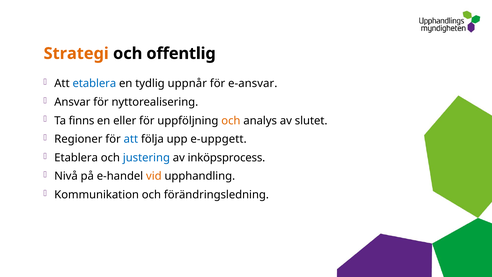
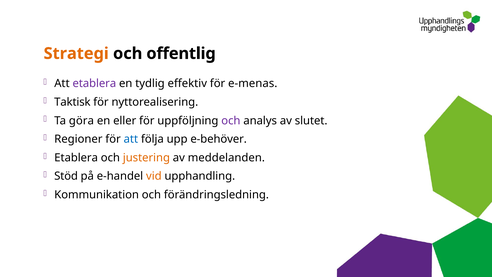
etablera at (94, 84) colour: blue -> purple
uppnår: uppnår -> effektiv
e-ansvar: e-ansvar -> e-menas
Ansvar: Ansvar -> Taktisk
finns: finns -> göra
och at (231, 121) colour: orange -> purple
e-uppgett: e-uppgett -> e-behöver
justering colour: blue -> orange
inköpsprocess: inköpsprocess -> meddelanden
Nivå: Nivå -> Stöd
